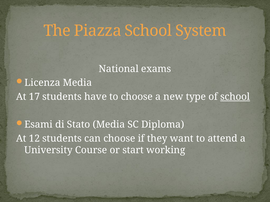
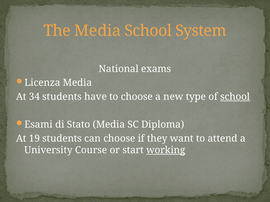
The Piazza: Piazza -> Media
17: 17 -> 34
12: 12 -> 19
working underline: none -> present
